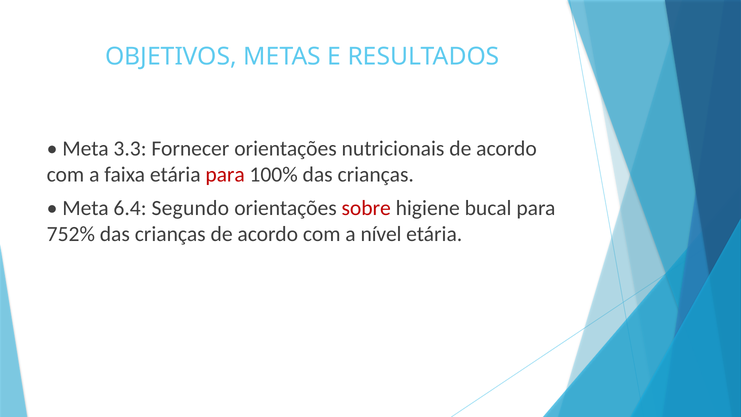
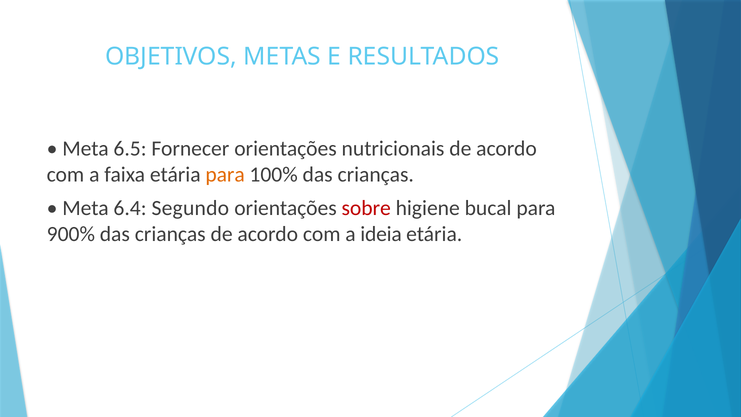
3.3: 3.3 -> 6.5
para at (225, 174) colour: red -> orange
752%: 752% -> 900%
nível: nível -> ideia
